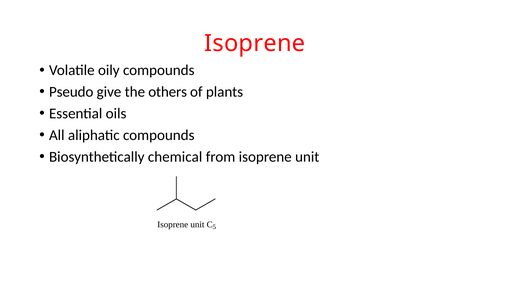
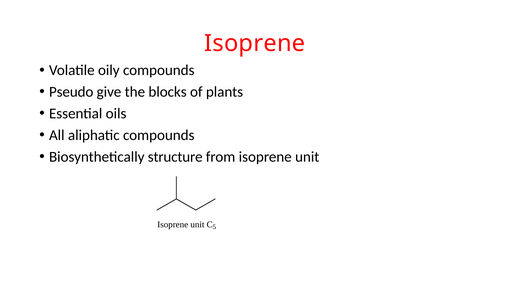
others: others -> blocks
chemical: chemical -> structure
